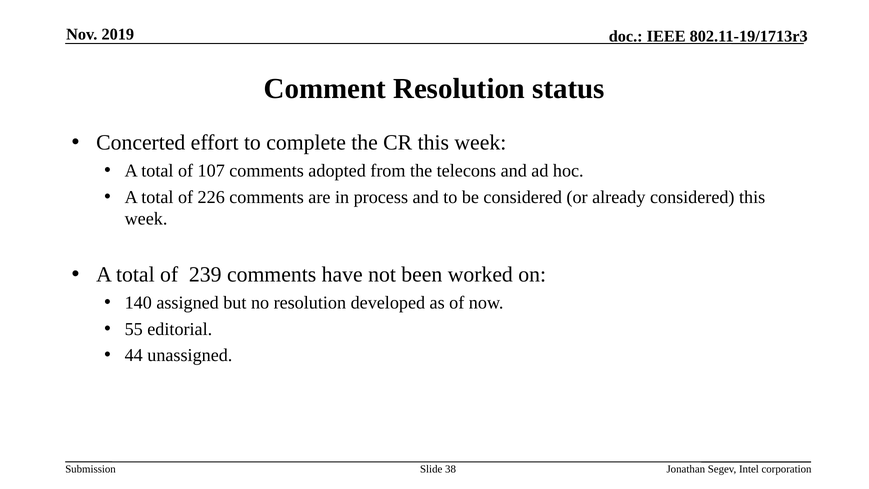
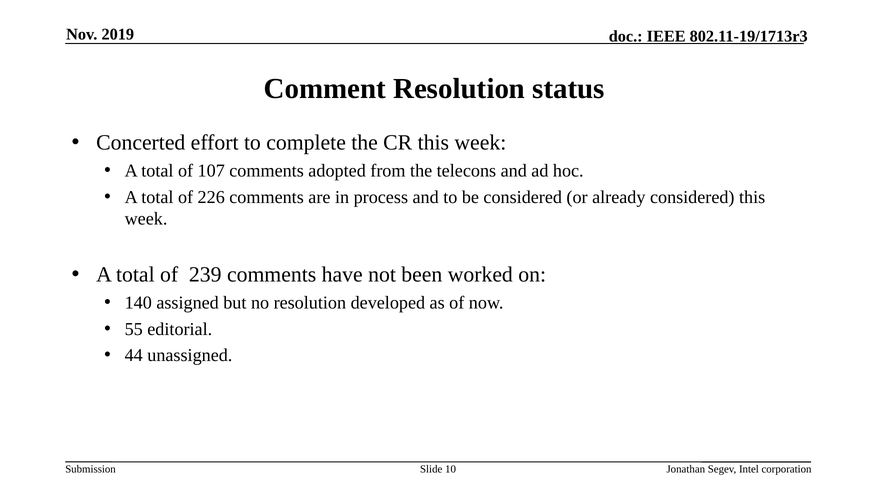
38: 38 -> 10
